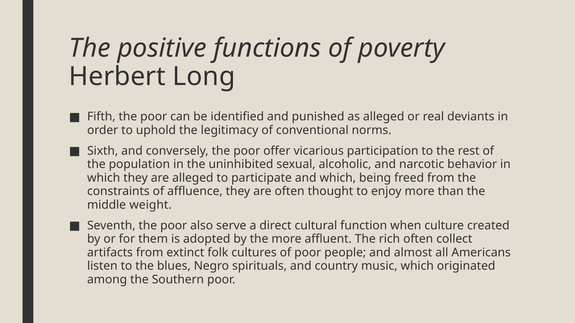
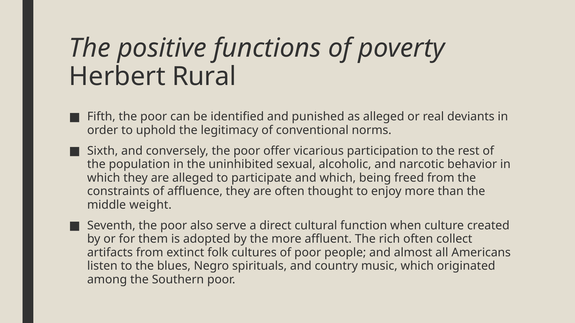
Long: Long -> Rural
